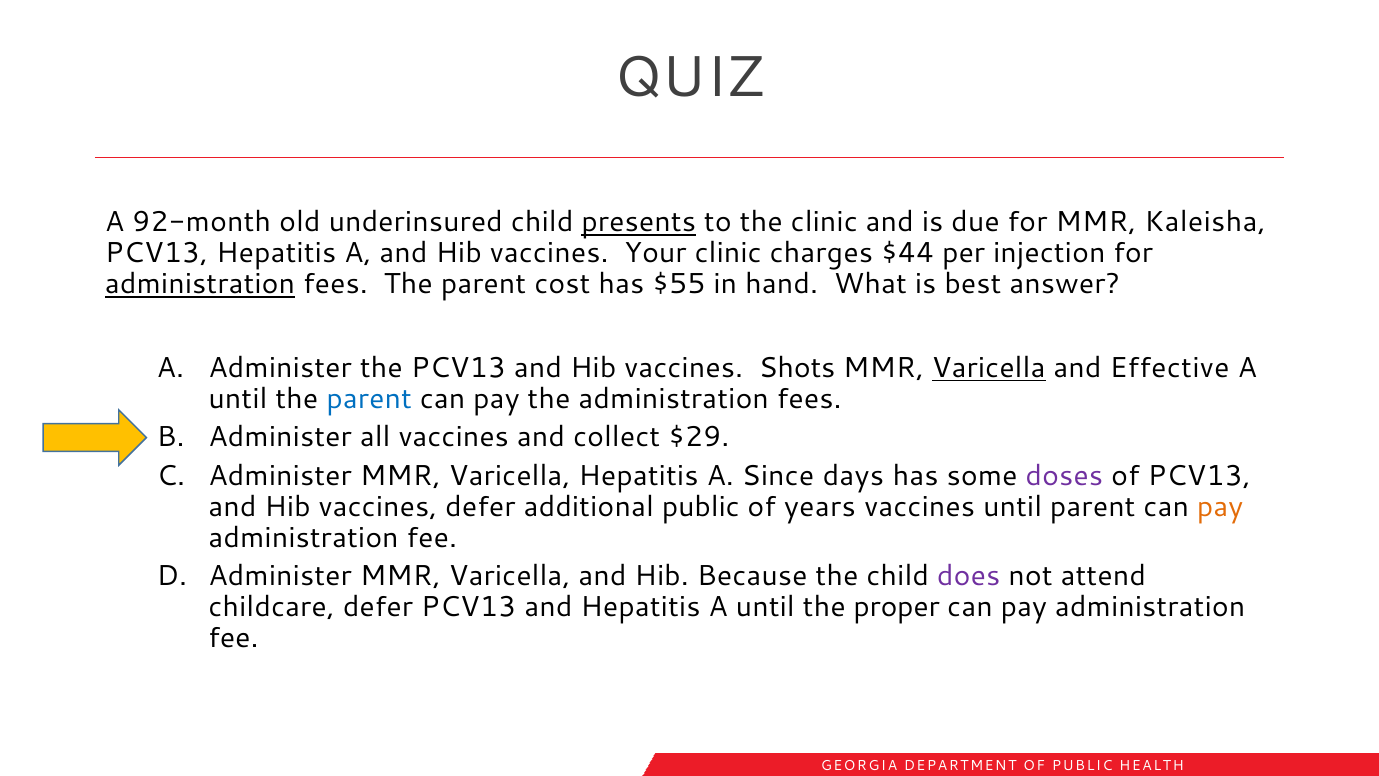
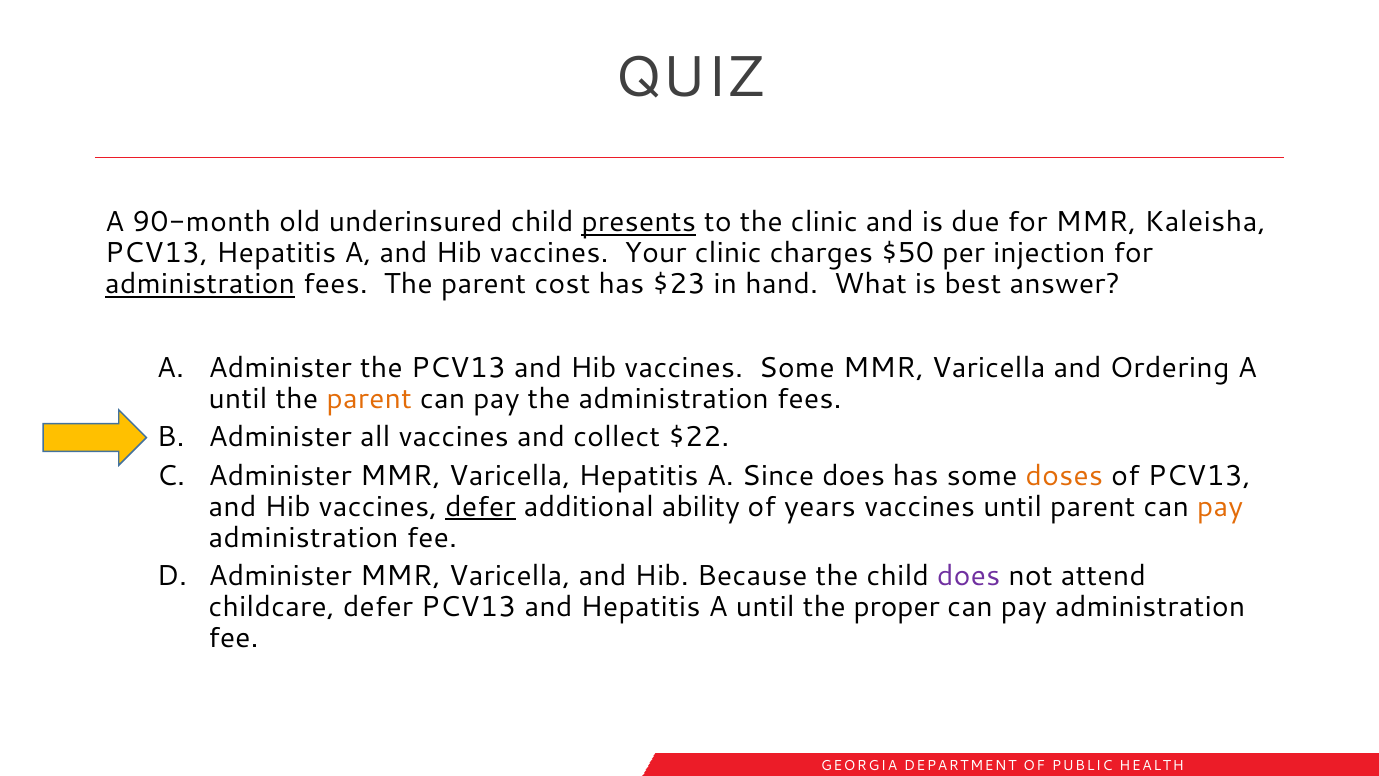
92-month: 92-month -> 90-month
$44: $44 -> $50
$55: $55 -> $23
vaccines Shots: Shots -> Some
Varicella at (989, 368) underline: present -> none
Effective: Effective -> Ordering
parent at (369, 399) colour: blue -> orange
$29: $29 -> $22
Since days: days -> does
doses colour: purple -> orange
defer at (480, 506) underline: none -> present
additional public: public -> ability
